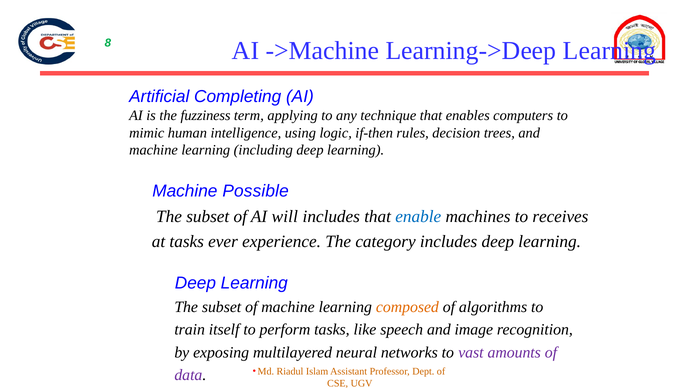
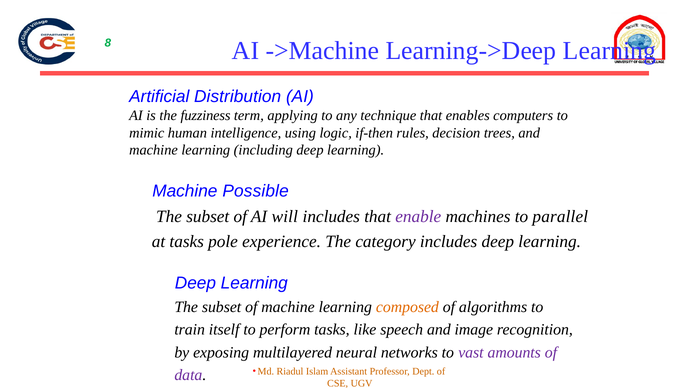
Completing: Completing -> Distribution
enable colour: blue -> purple
receives: receives -> parallel
ever: ever -> pole
